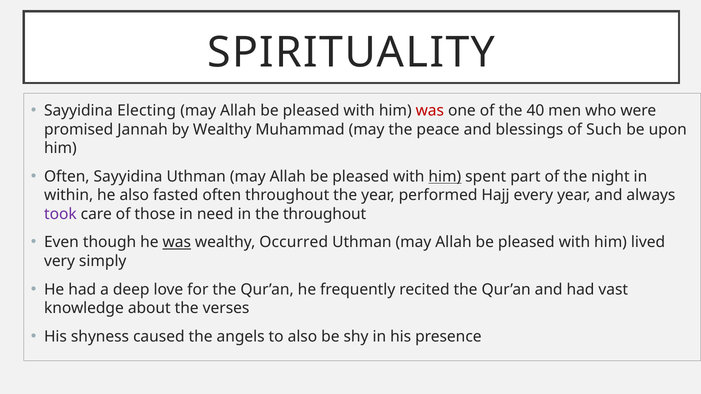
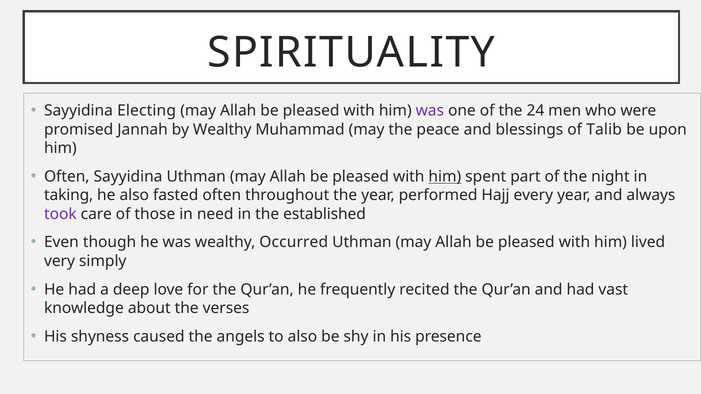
was at (430, 111) colour: red -> purple
40: 40 -> 24
Such: Such -> Talib
within: within -> taking
the throughout: throughout -> established
was at (177, 243) underline: present -> none
